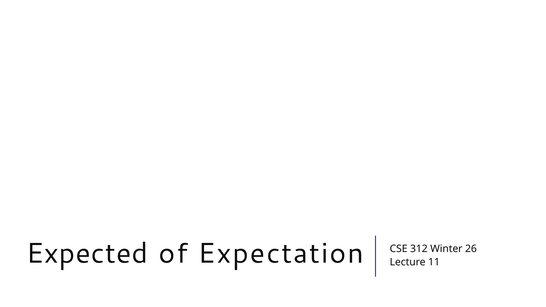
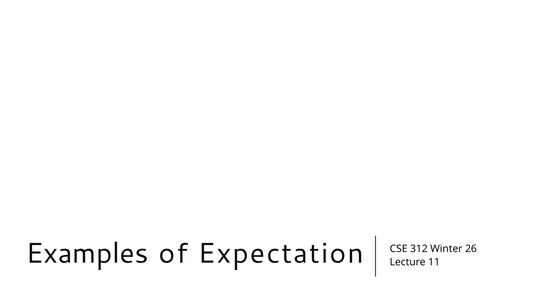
Expected: Expected -> Examples
